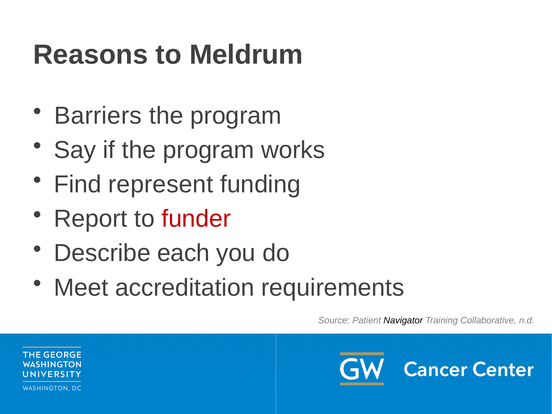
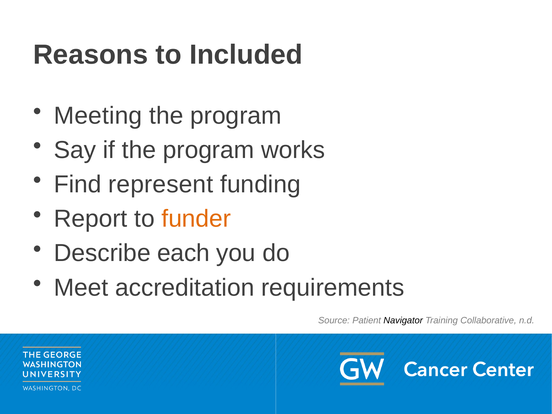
Meldrum: Meldrum -> Included
Barriers: Barriers -> Meeting
funder colour: red -> orange
